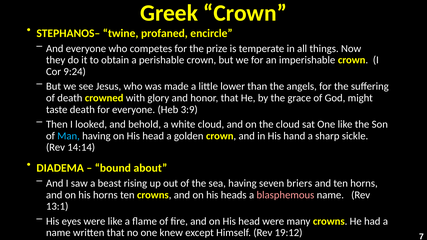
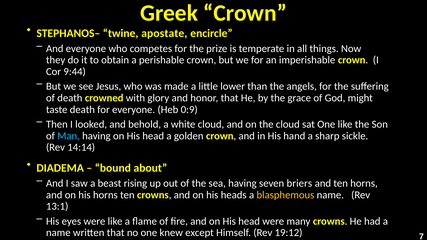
profaned: profaned -> apostate
9:24: 9:24 -> 9:44
3:9: 3:9 -> 0:9
blasphemous colour: pink -> yellow
